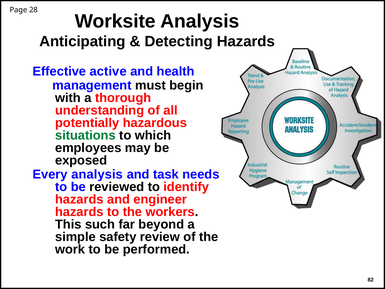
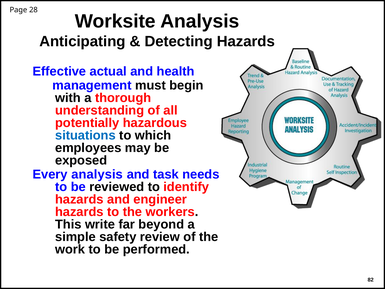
active: active -> actual
situations colour: green -> blue
such: such -> write
